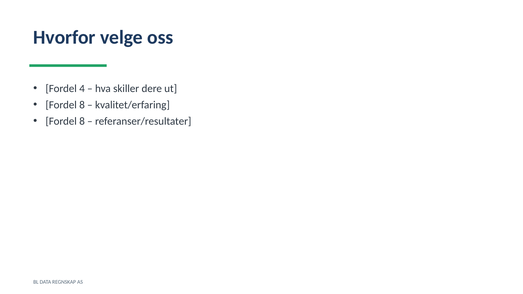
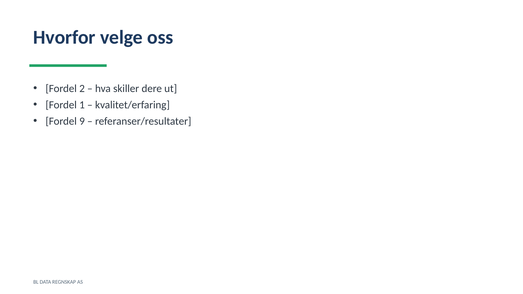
4: 4 -> 2
8 at (82, 105): 8 -> 1
8 at (82, 121): 8 -> 9
